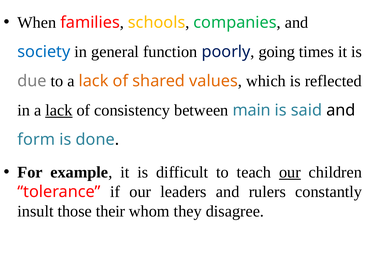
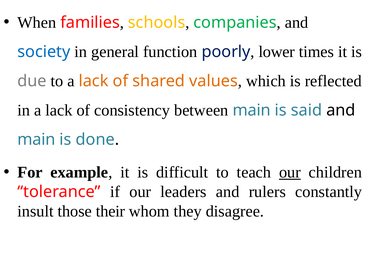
going: going -> lower
lack at (59, 110) underline: present -> none
form at (36, 140): form -> main
